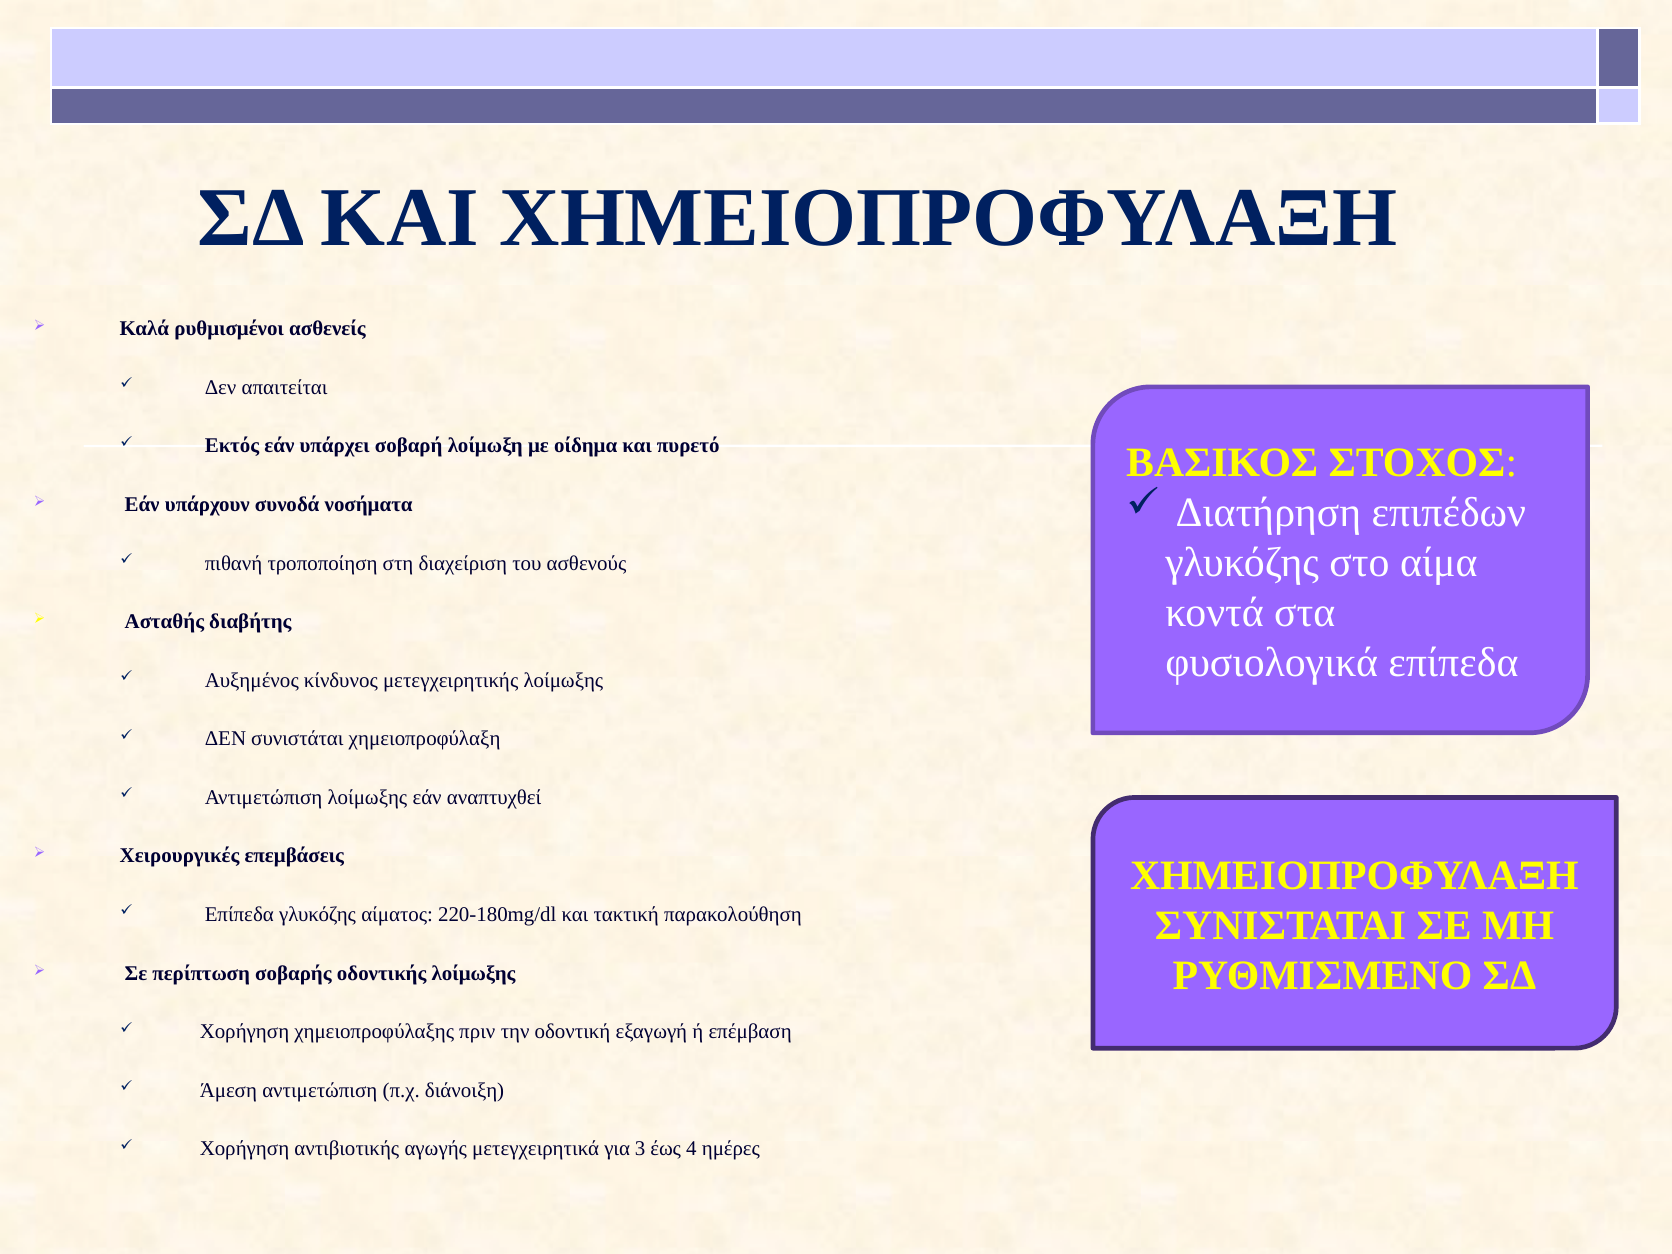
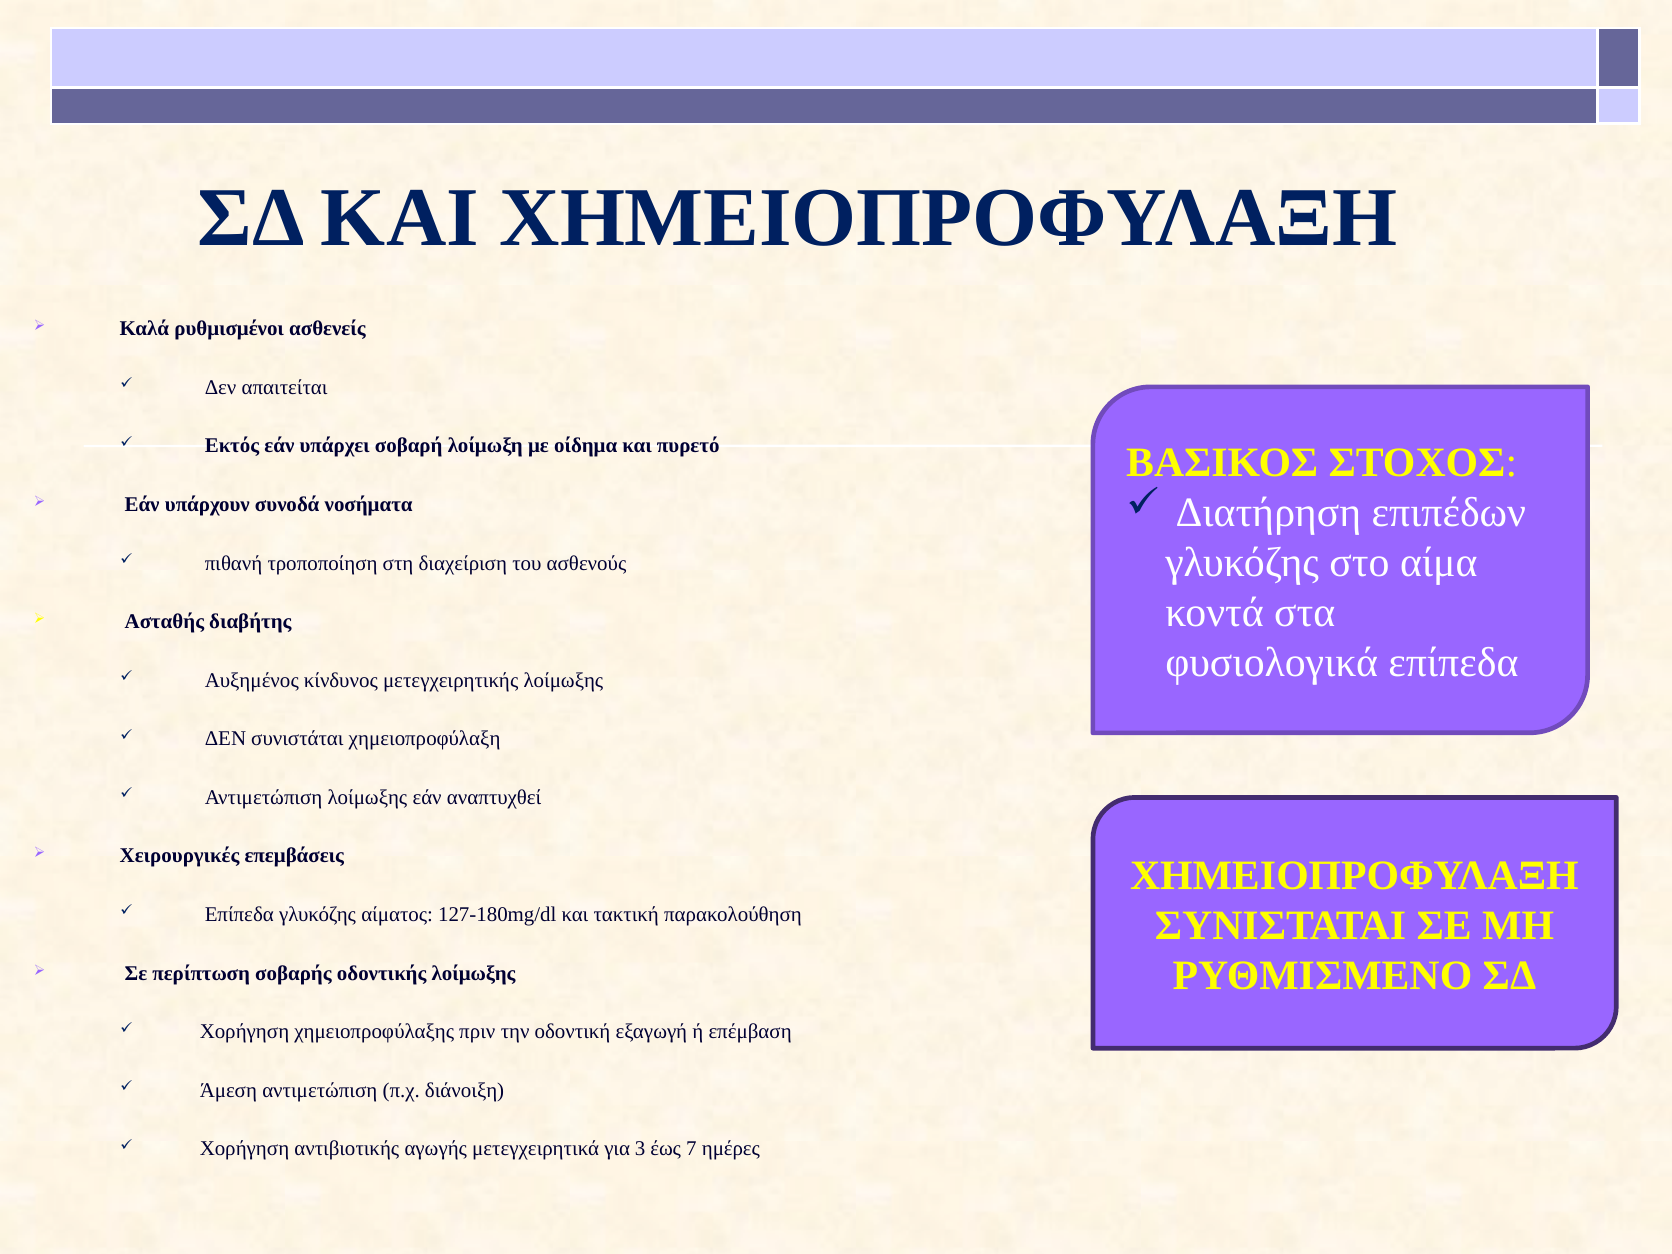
220-180mg/dl: 220-180mg/dl -> 127-180mg/dl
4: 4 -> 7
